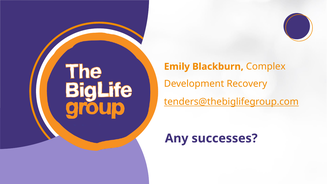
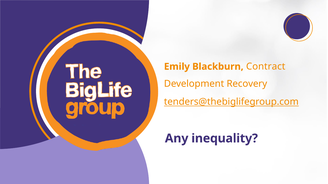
Complex: Complex -> Contract
successes: successes -> inequality
